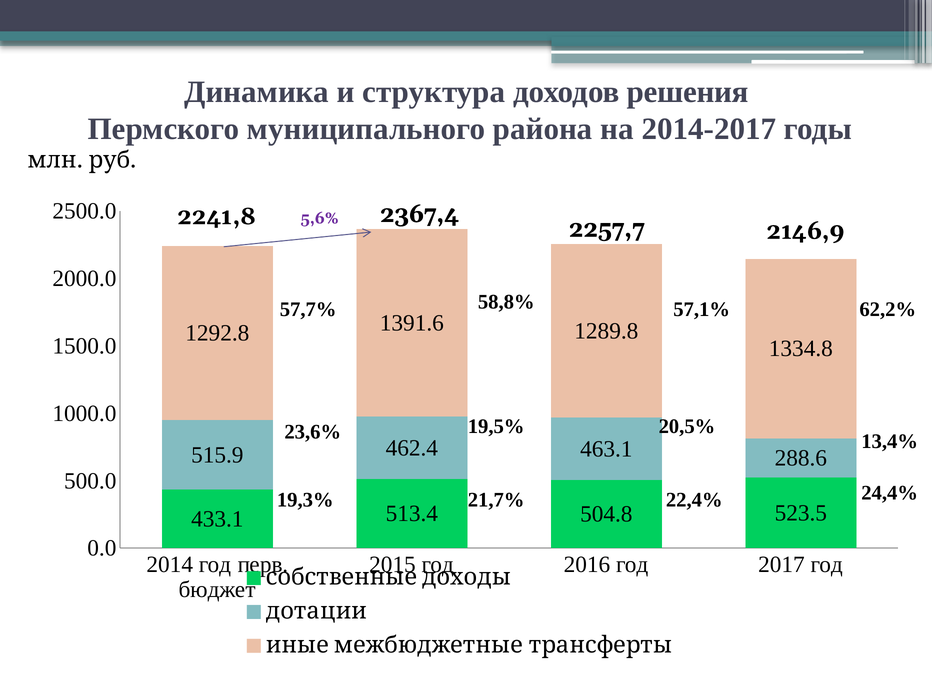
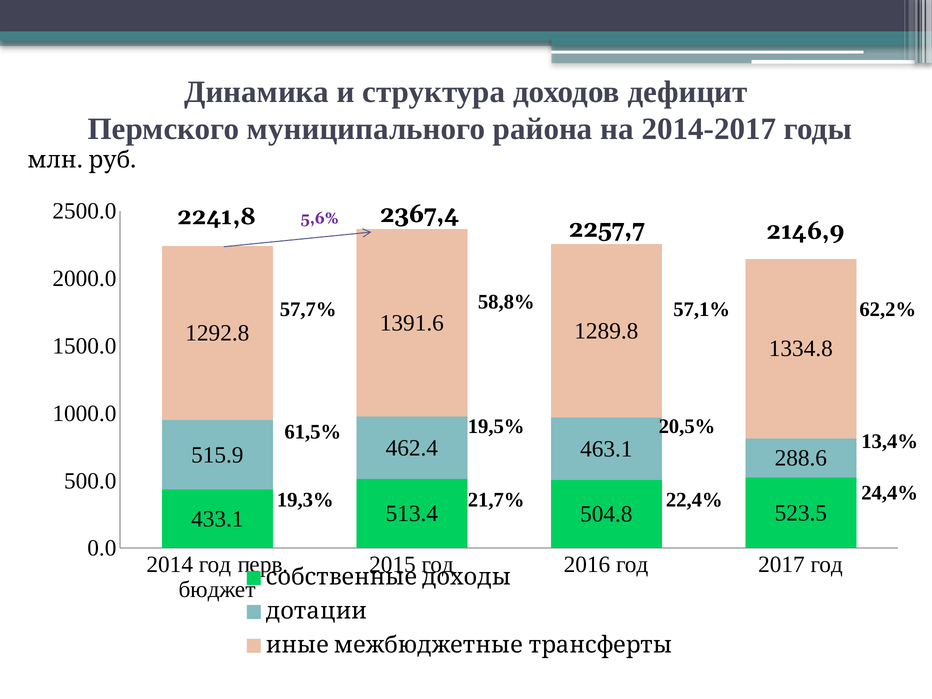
решения: решения -> дефицит
23,6%: 23,6% -> 61,5%
